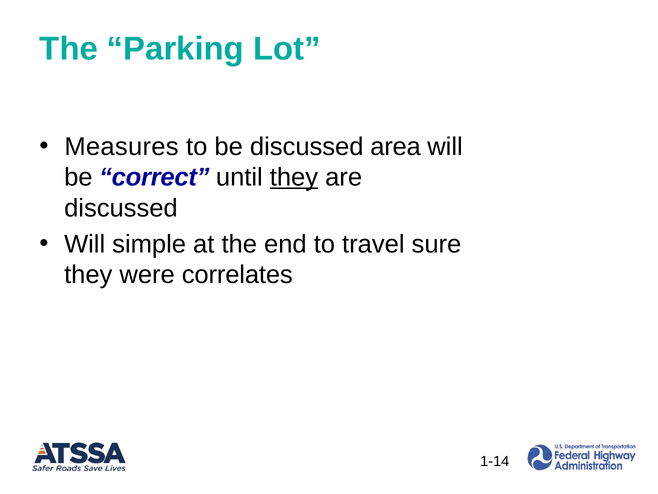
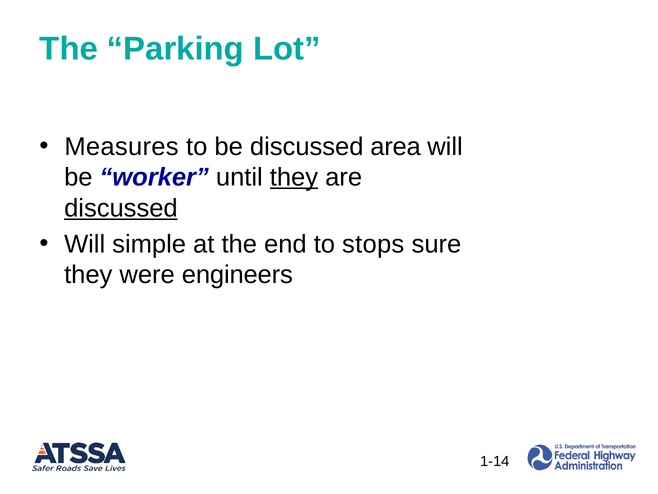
correct: correct -> worker
discussed at (121, 208) underline: none -> present
travel: travel -> stops
correlates: correlates -> engineers
